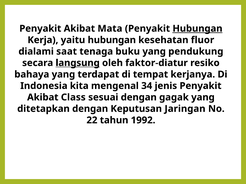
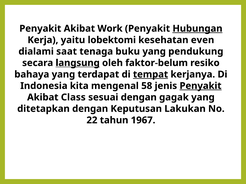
Mata: Mata -> Work
yaitu hubungan: hubungan -> lobektomi
fluor: fluor -> even
faktor-diatur: faktor-diatur -> faktor-belum
tempat underline: none -> present
34: 34 -> 58
Penyakit at (201, 86) underline: none -> present
Jaringan: Jaringan -> Lakukan
1992: 1992 -> 1967
